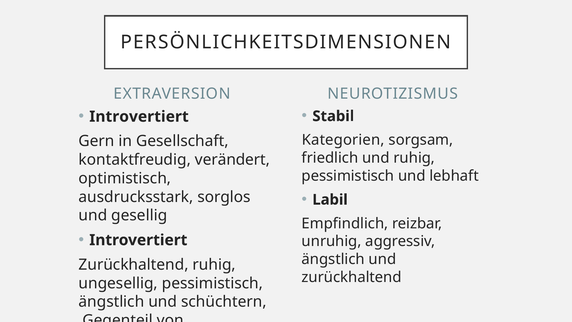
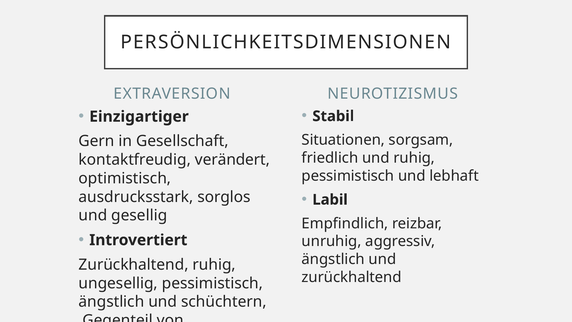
Introvertiert at (139, 117): Introvertiert -> Einzigartiger
Kategorien: Kategorien -> Situationen
